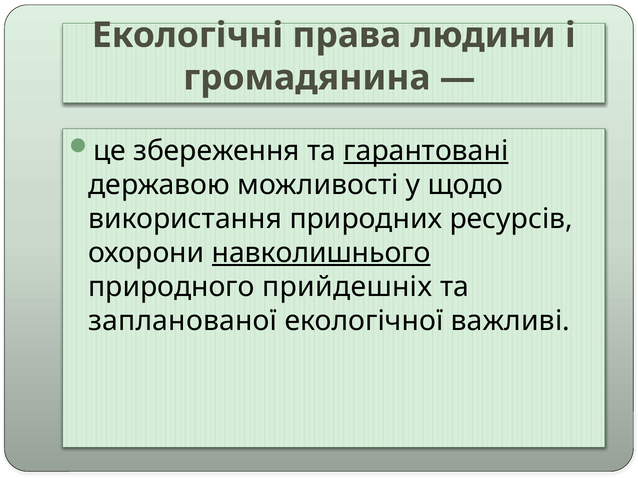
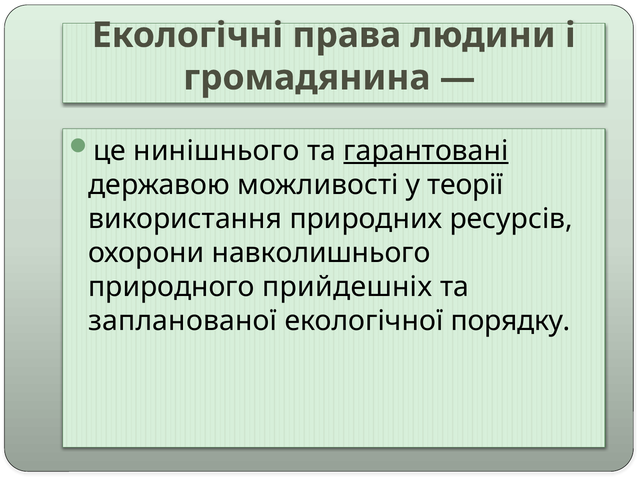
збереження: збереження -> нинішнього
щодо: щодо -> теорії
навколишнього underline: present -> none
важливі: важливі -> порядку
